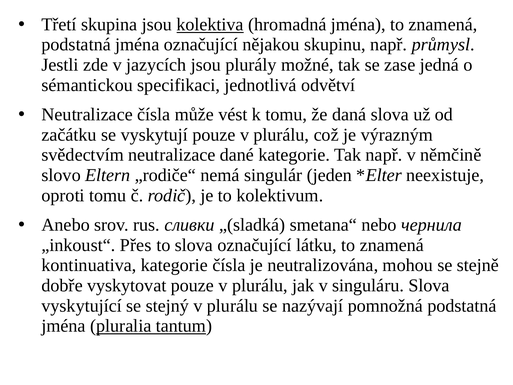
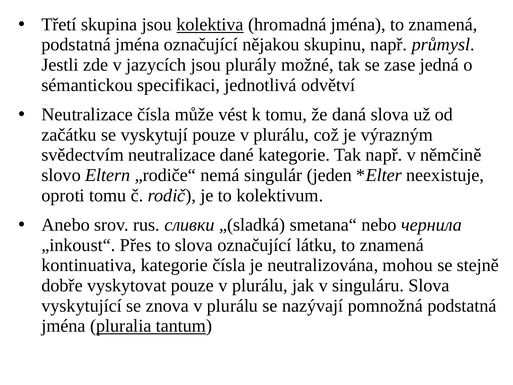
stejný: stejný -> znova
